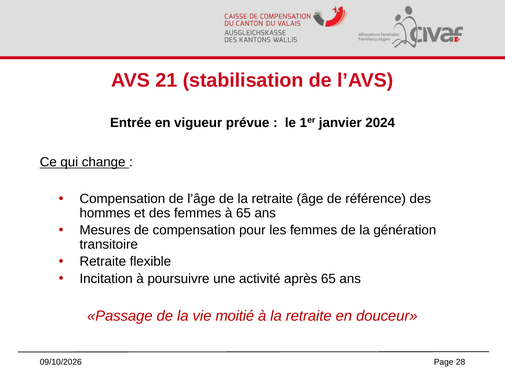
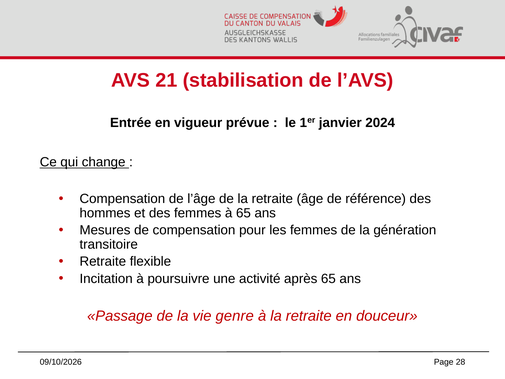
moitié: moitié -> genre
